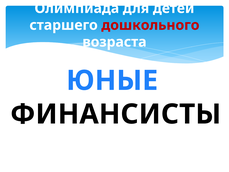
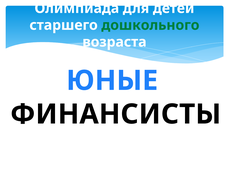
дошкольного colour: red -> green
